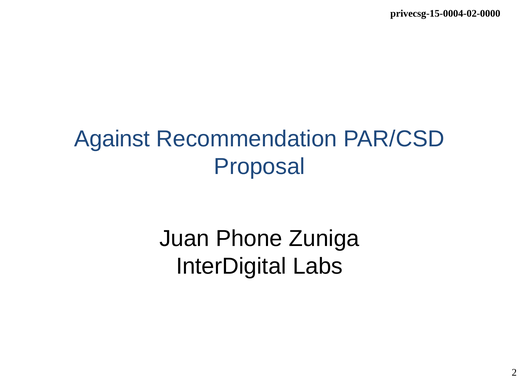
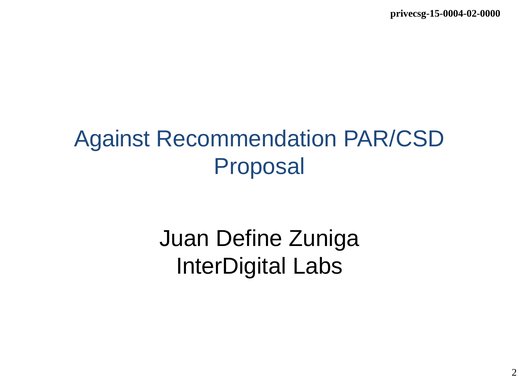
Phone: Phone -> Define
